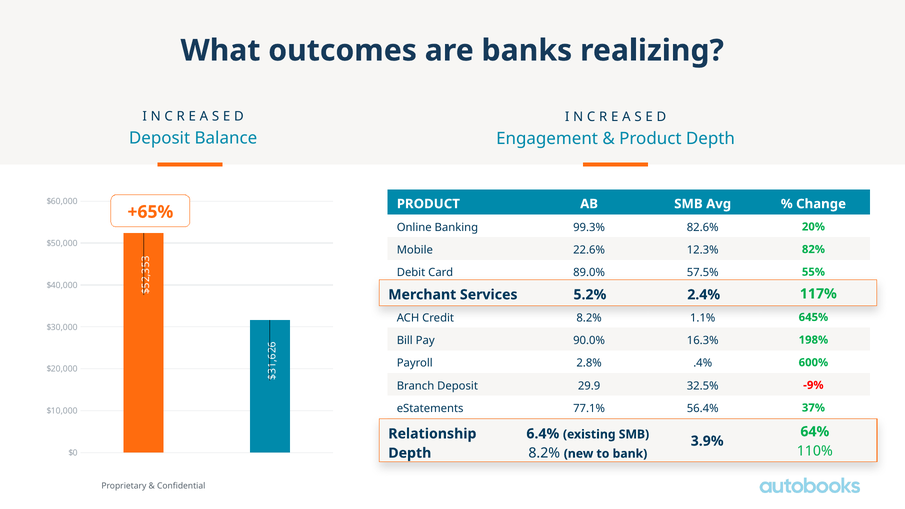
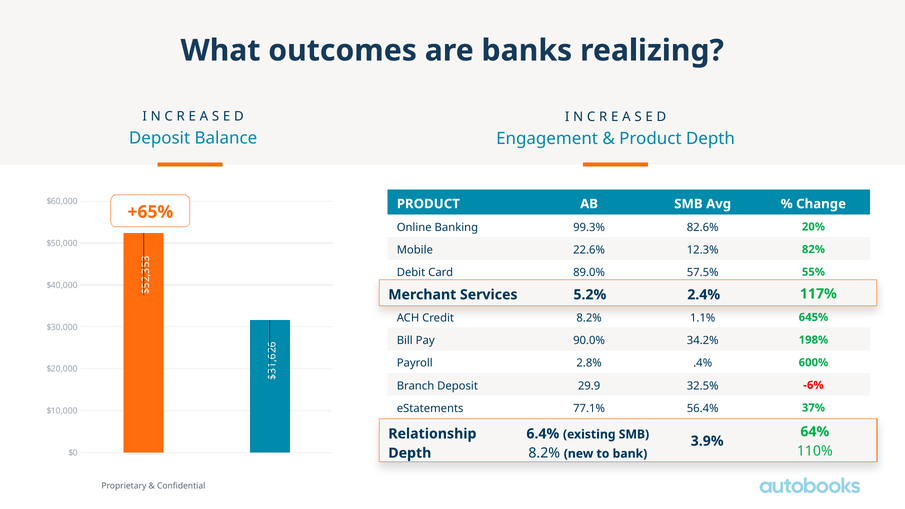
16.3%: 16.3% -> 34.2%
-9%: -9% -> -6%
